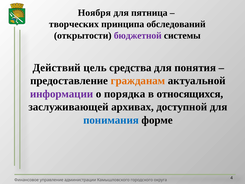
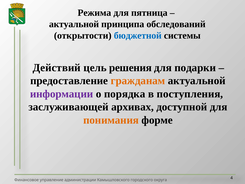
Ноября: Ноября -> Режима
творческих at (74, 24): творческих -> актуальной
бюджетной colour: purple -> blue
средства: средства -> решения
понятия: понятия -> подарки
относящихся: относящихся -> поступления
понимания colour: blue -> orange
